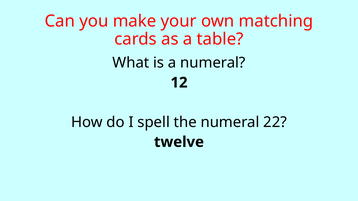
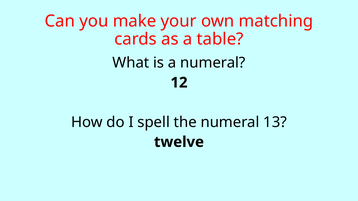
22: 22 -> 13
